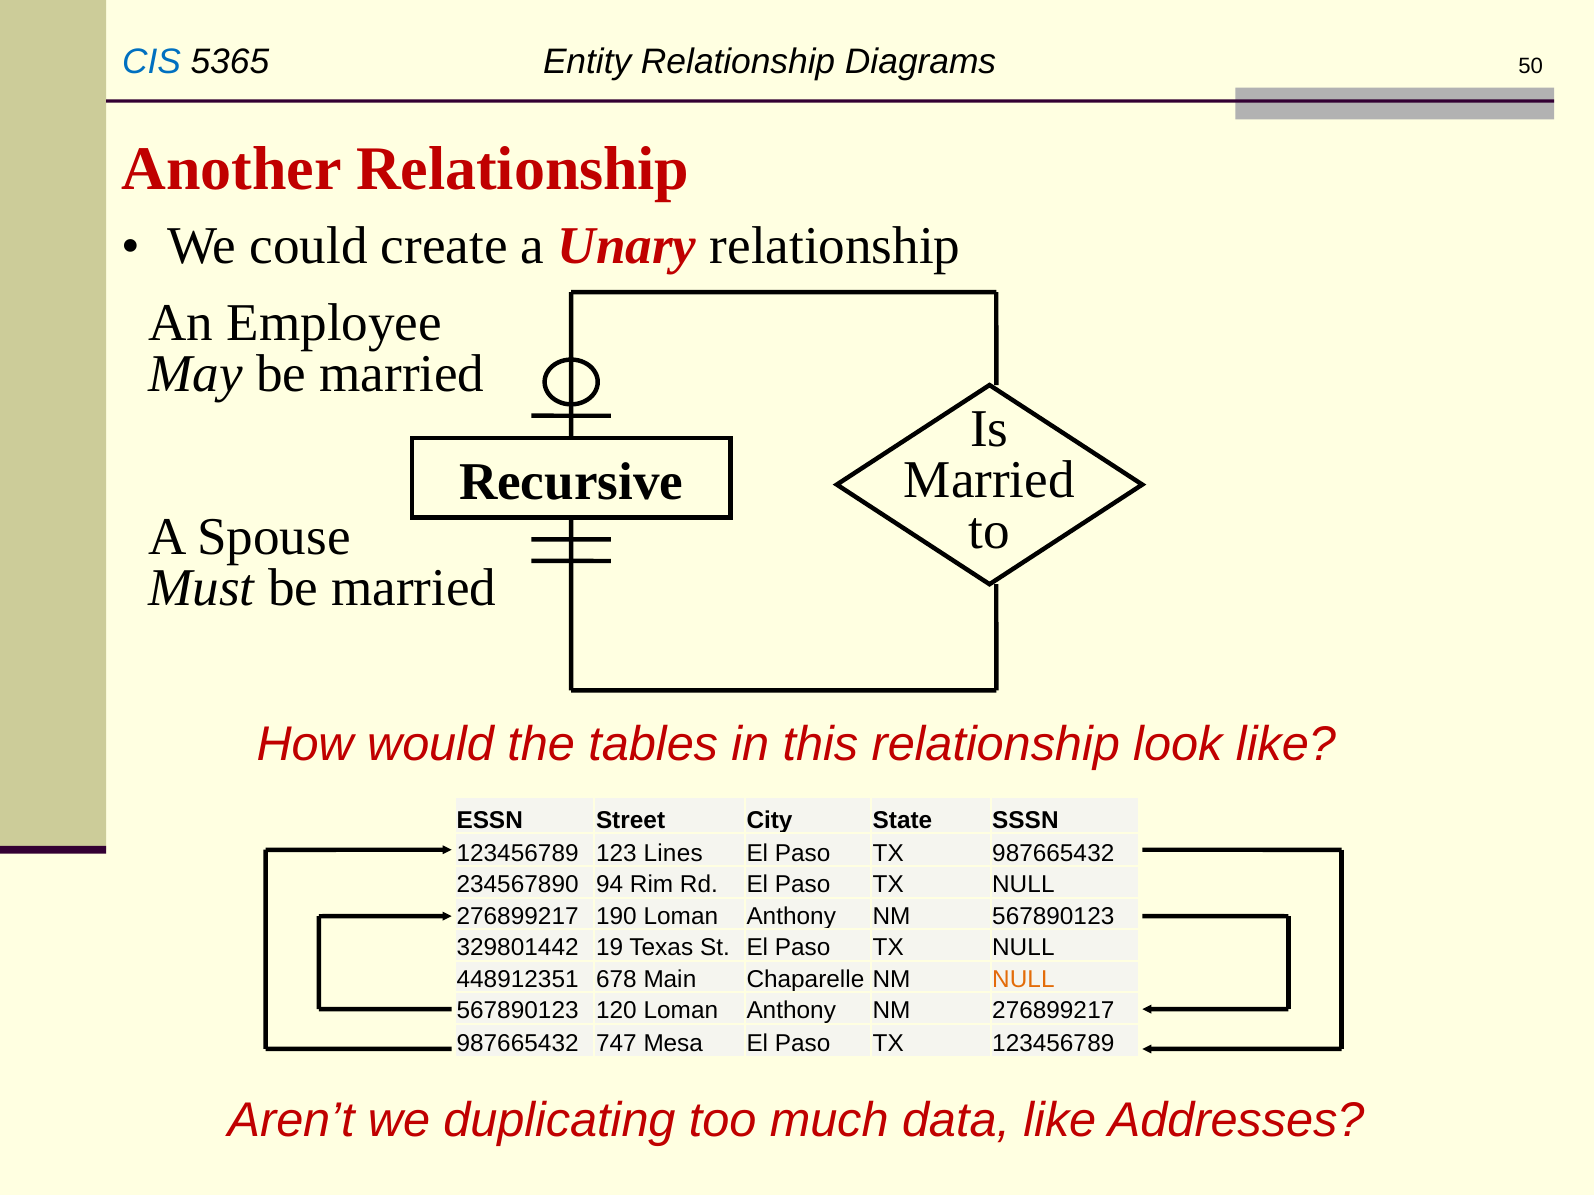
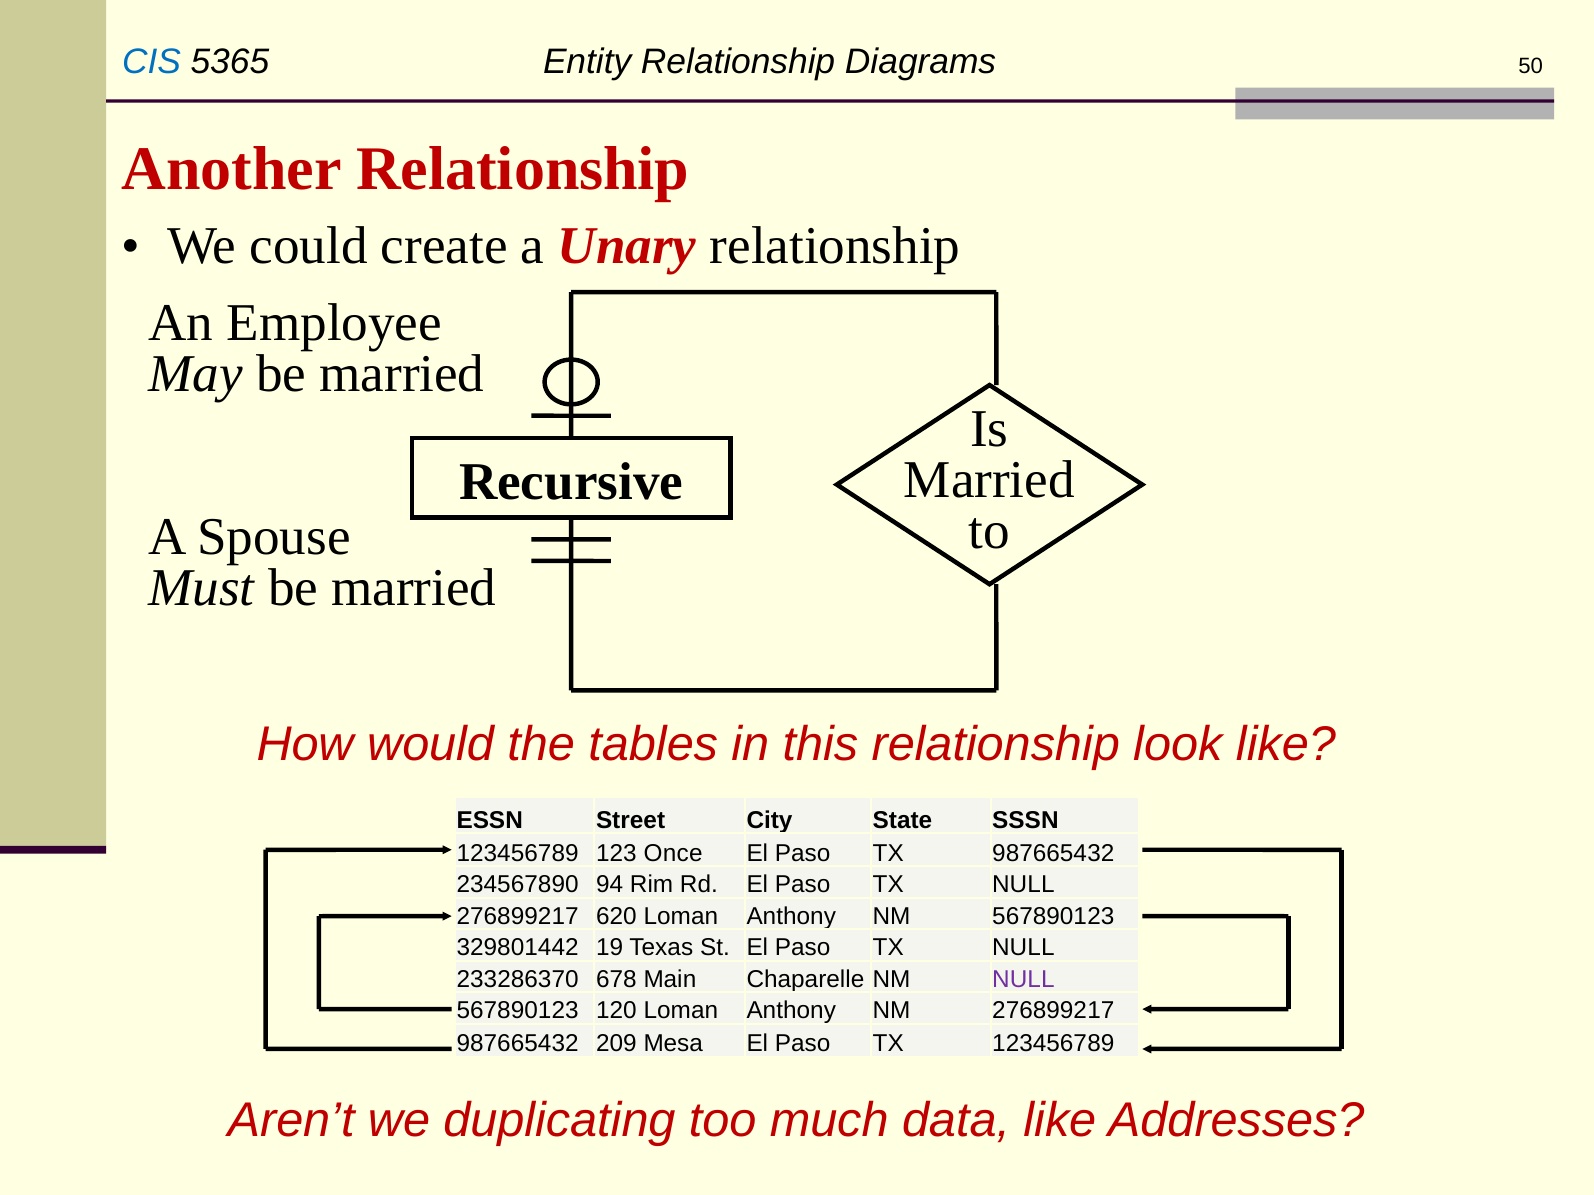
Lines: Lines -> Once
190: 190 -> 620
448912351: 448912351 -> 233286370
NULL at (1023, 980) colour: orange -> purple
747: 747 -> 209
